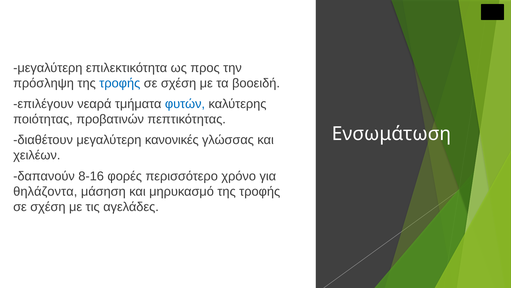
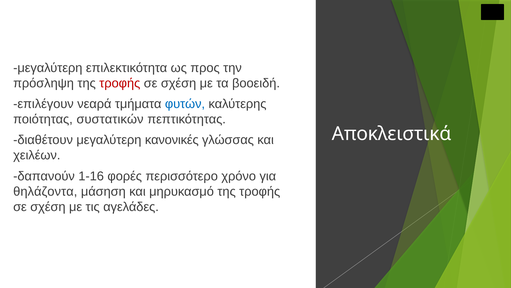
τροφής at (120, 83) colour: blue -> red
προβατινών: προβατινών -> συστατικών
Ενσωμάτωση: Ενσωμάτωση -> Αποκλειστικά
8-16: 8-16 -> 1-16
